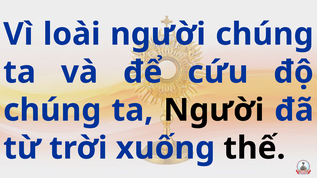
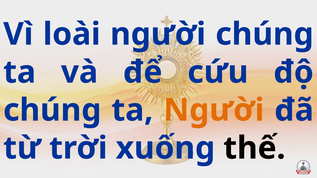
Người at (214, 110) colour: black -> orange
